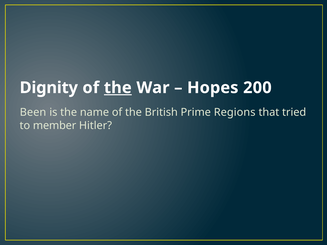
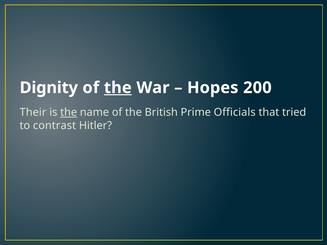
Been: Been -> Their
the at (69, 112) underline: none -> present
Regions: Regions -> Officials
member: member -> contrast
